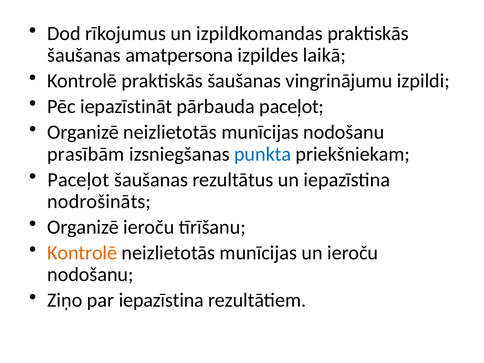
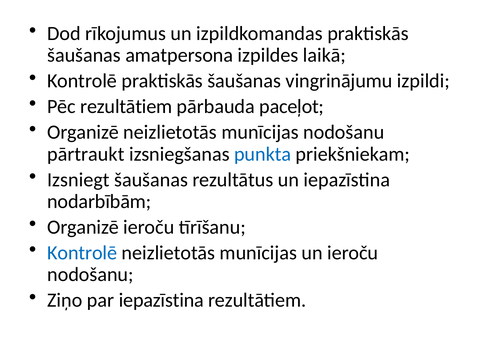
Pēc iepazīstināt: iepazīstināt -> rezultātiem
prasībām: prasībām -> pārtraukt
Paceļot at (78, 180): Paceļot -> Izsniegt
nodrošināts: nodrošināts -> nodarbībām
Kontrolē at (82, 253) colour: orange -> blue
